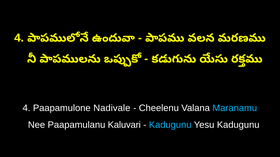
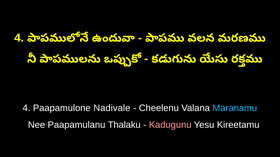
Kaluvari: Kaluvari -> Thalaku
Kadugunu at (170, 125) colour: light blue -> pink
Yesu Kadugunu: Kadugunu -> Kireetamu
